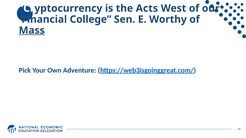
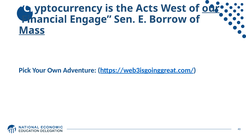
our underline: none -> present
College: College -> Engage
Worthy: Worthy -> Borrow
